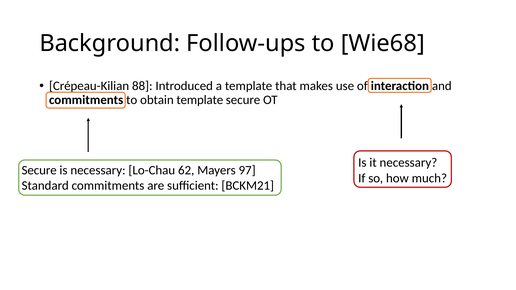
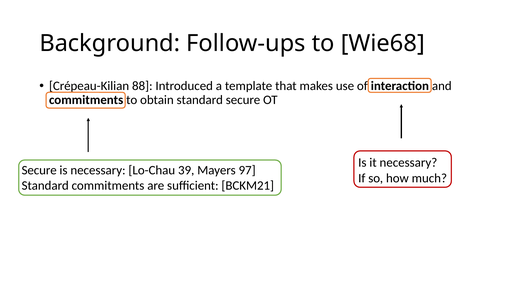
obtain template: template -> standard
62: 62 -> 39
